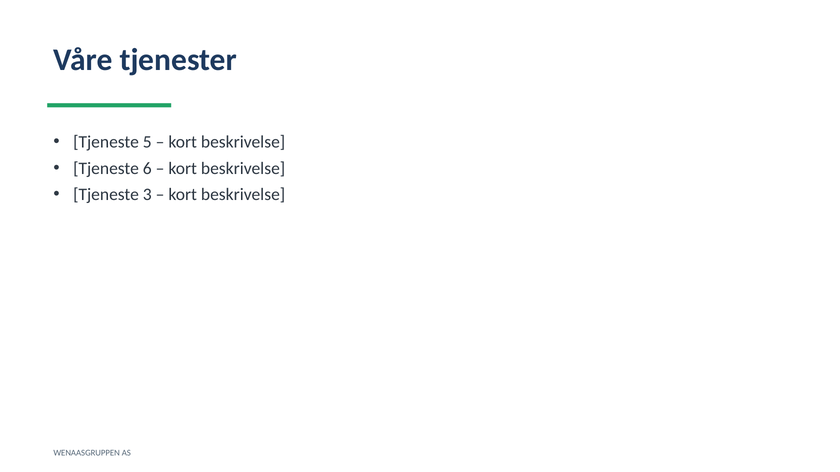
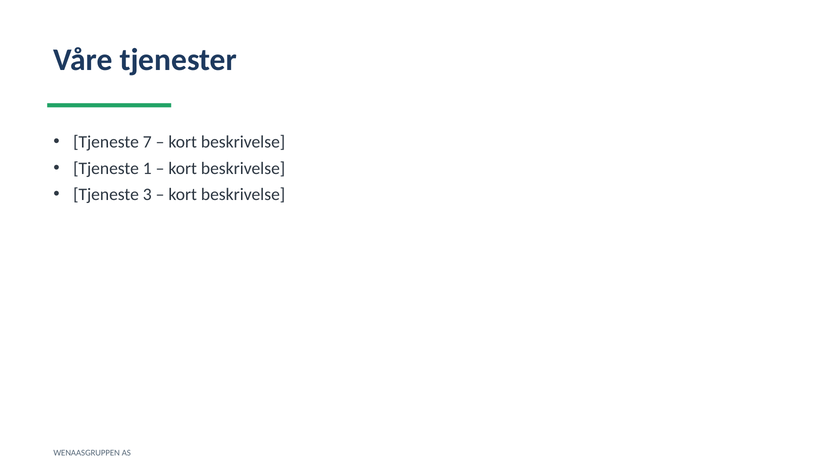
5: 5 -> 7
6: 6 -> 1
